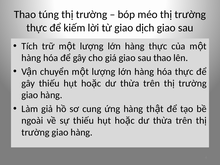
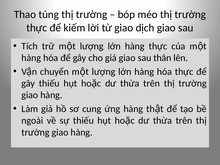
sau thao: thao -> thân
